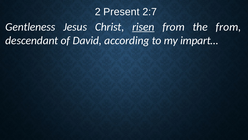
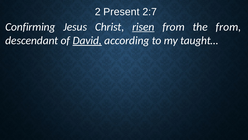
Gentleness: Gentleness -> Confirming
David underline: none -> present
impart…: impart… -> taught…
